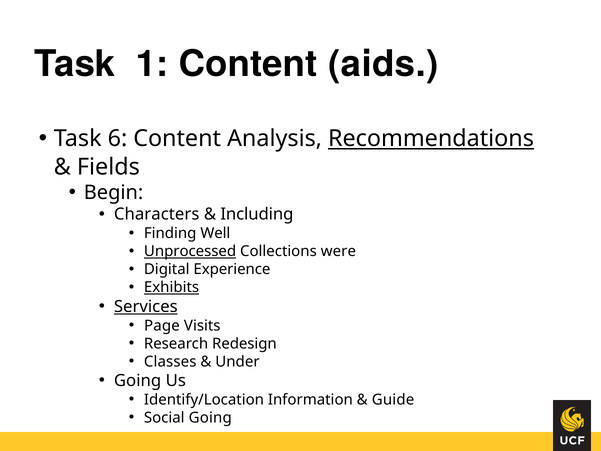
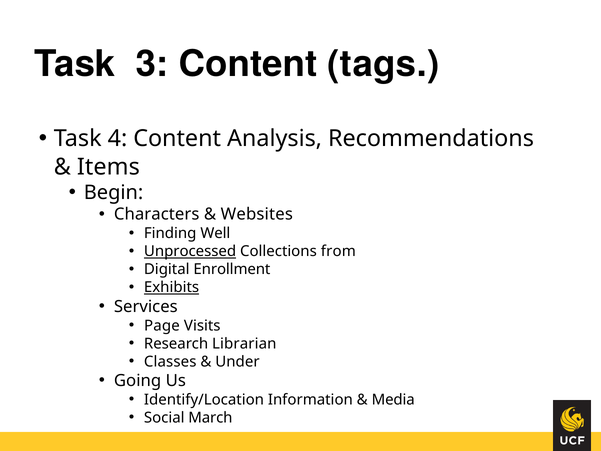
1: 1 -> 3
aids: aids -> tags
6: 6 -> 4
Recommendations underline: present -> none
Fields: Fields -> Items
Including: Including -> Websites
were: were -> from
Experience: Experience -> Enrollment
Services underline: present -> none
Redesign: Redesign -> Librarian
Guide: Guide -> Media
Social Going: Going -> March
